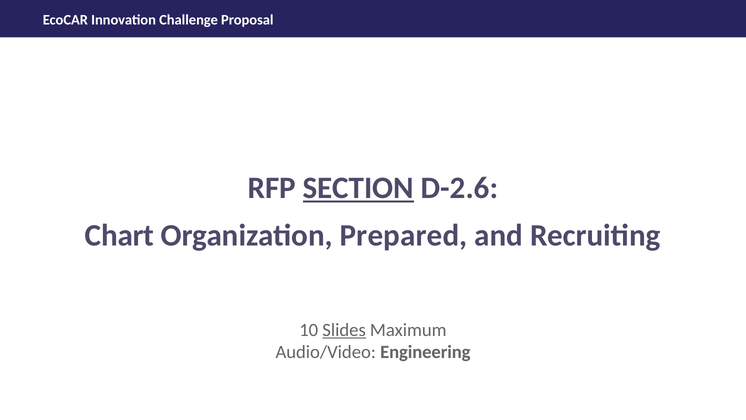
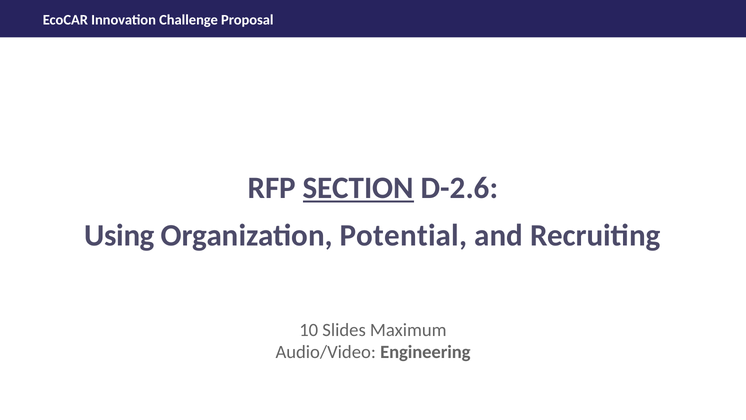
Chart: Chart -> Using
Prepared: Prepared -> Potential
Slides underline: present -> none
